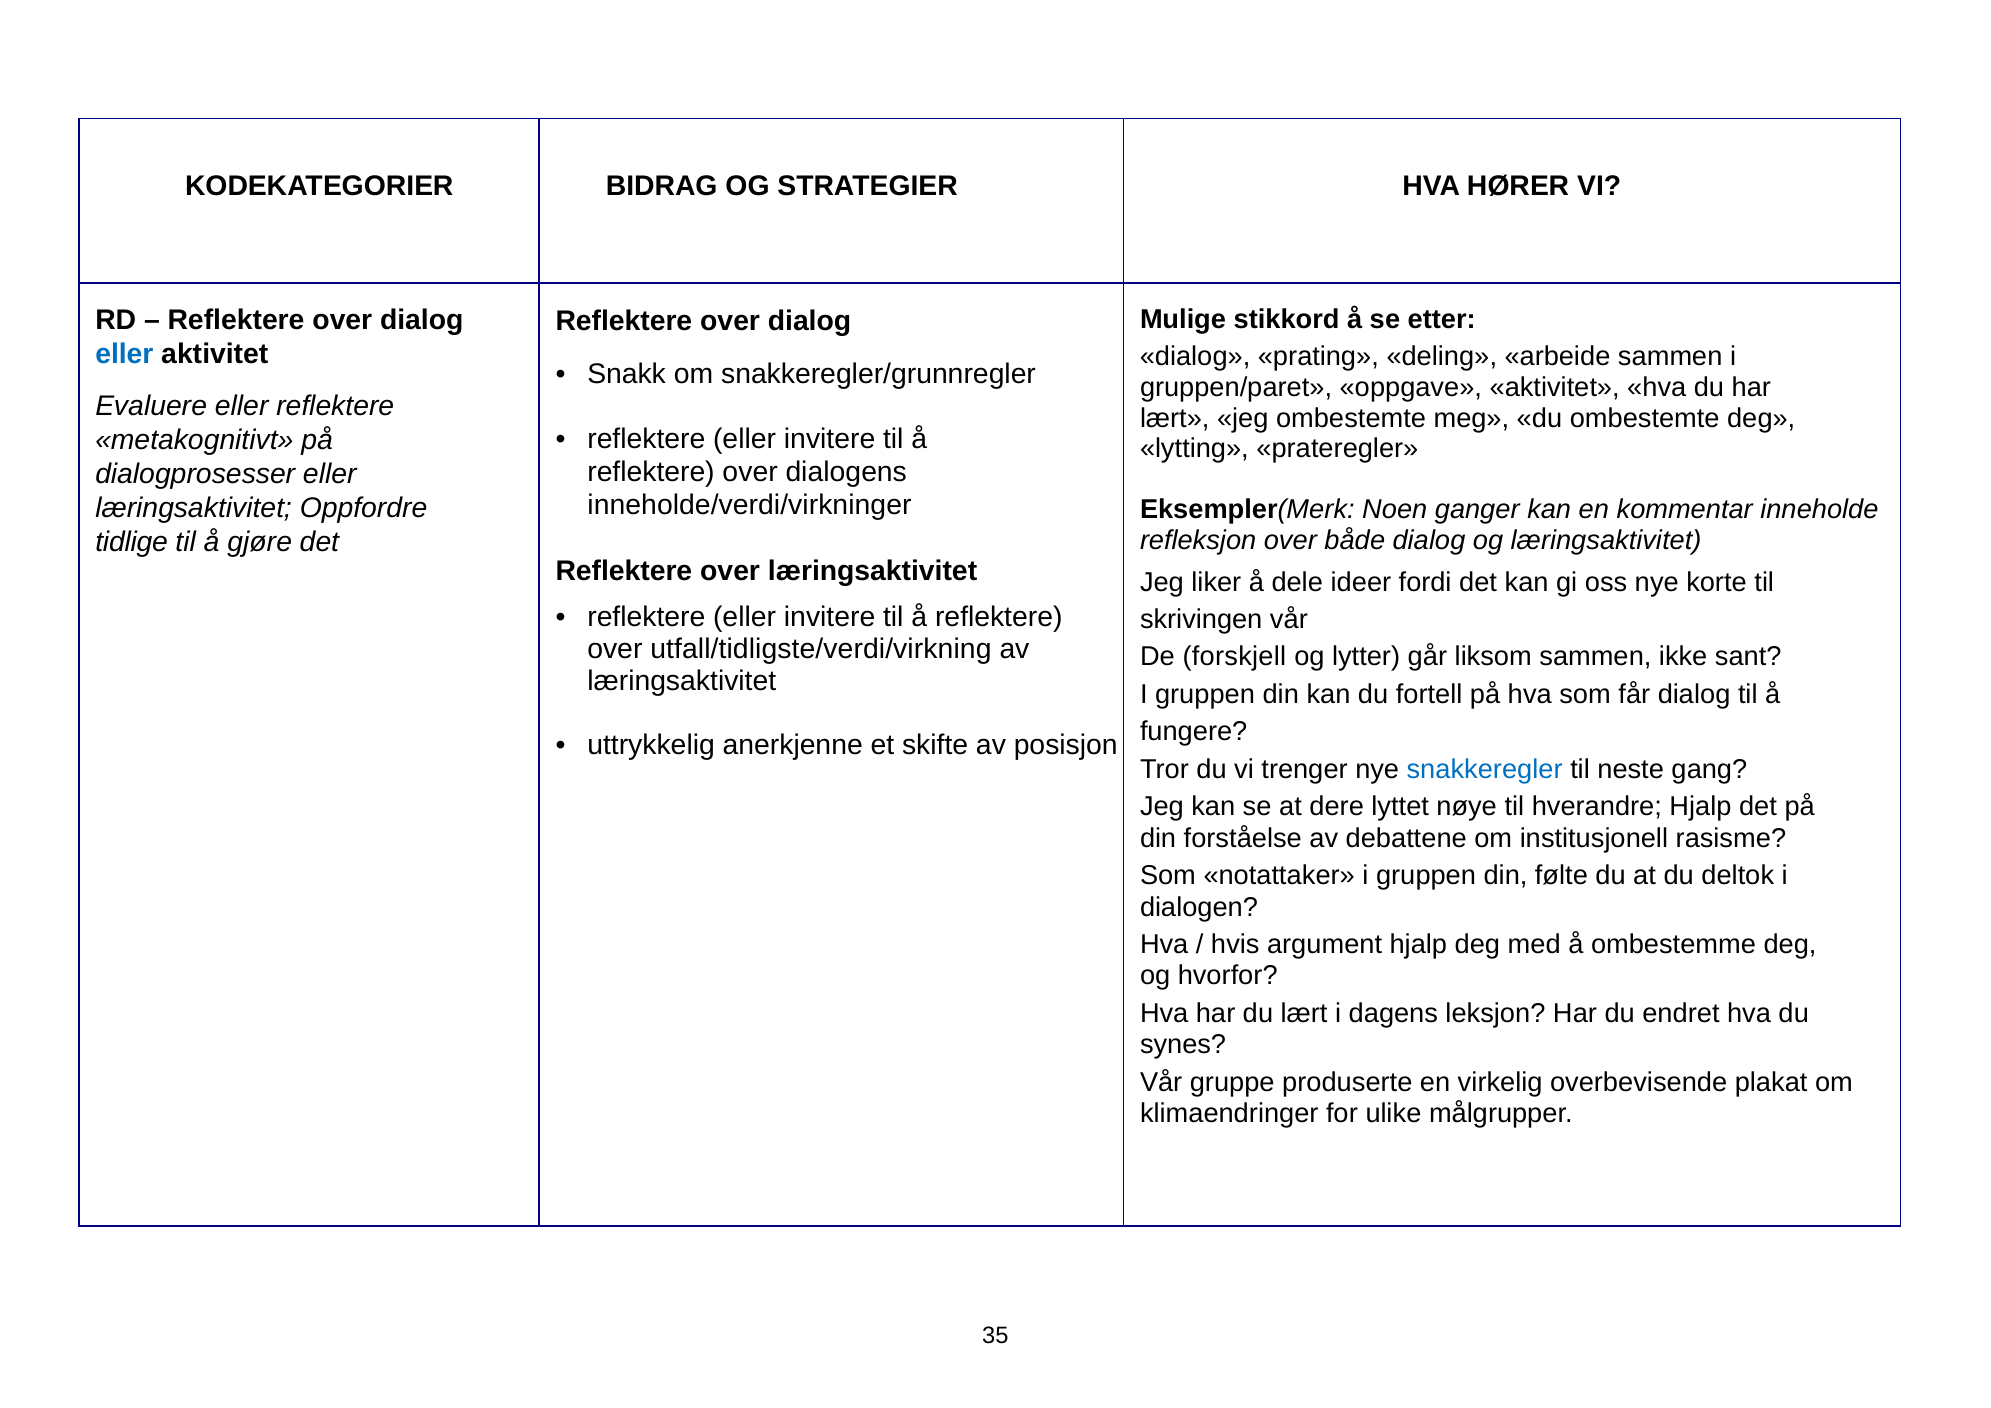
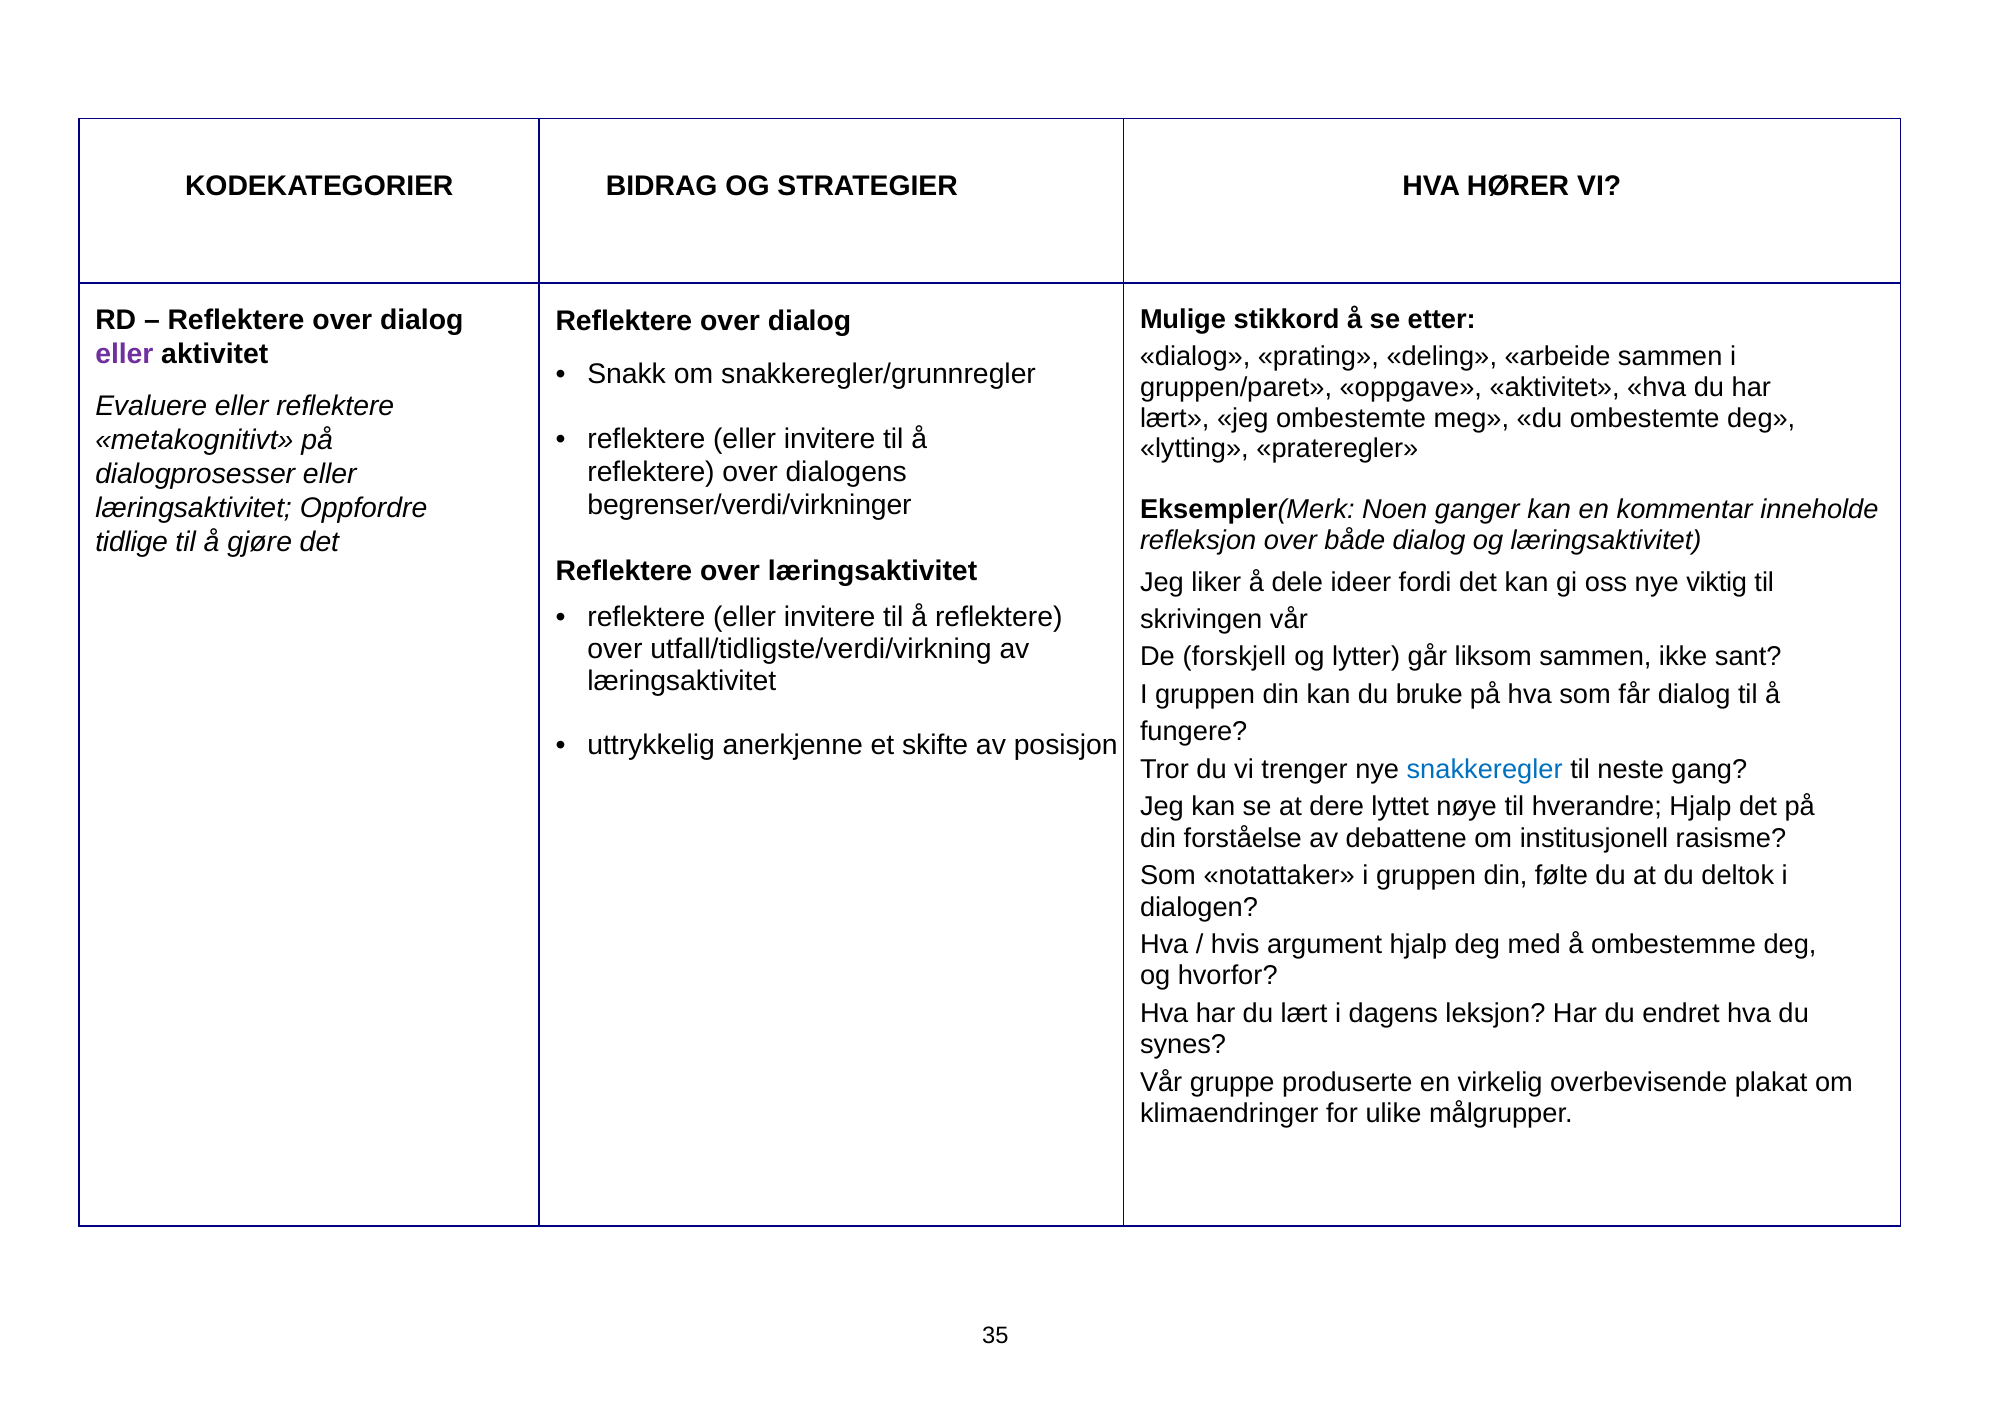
eller at (124, 354) colour: blue -> purple
inneholde/verdi/virkninger: inneholde/verdi/virkninger -> begrenser/verdi/virkninger
korte: korte -> viktig
fortell: fortell -> bruke
